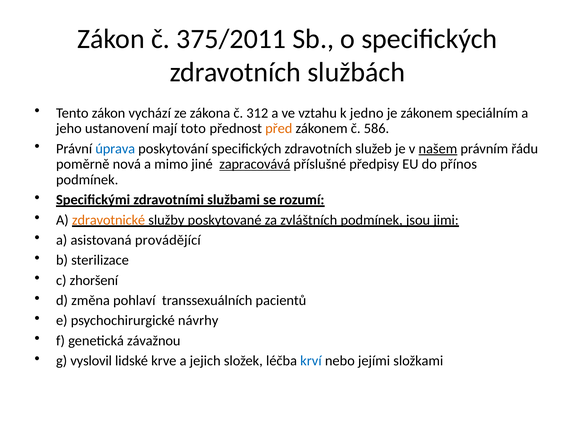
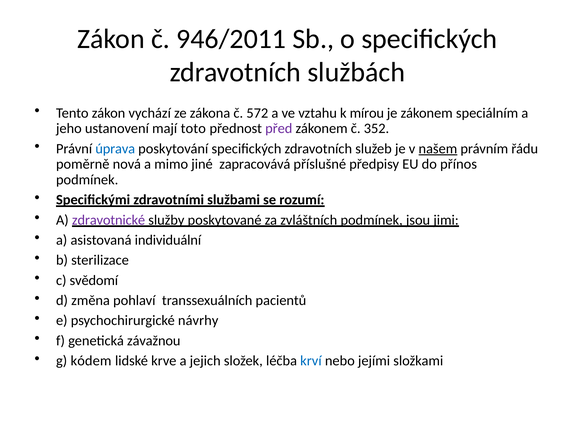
375/2011: 375/2011 -> 946/2011
312: 312 -> 572
jedno: jedno -> mírou
před colour: orange -> purple
586: 586 -> 352
zapracovává underline: present -> none
zdravotnické colour: orange -> purple
provádějící: provádějící -> individuální
zhoršení: zhoršení -> svědomí
vyslovil: vyslovil -> kódem
